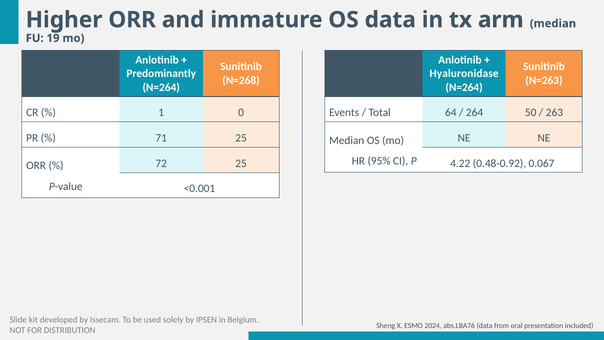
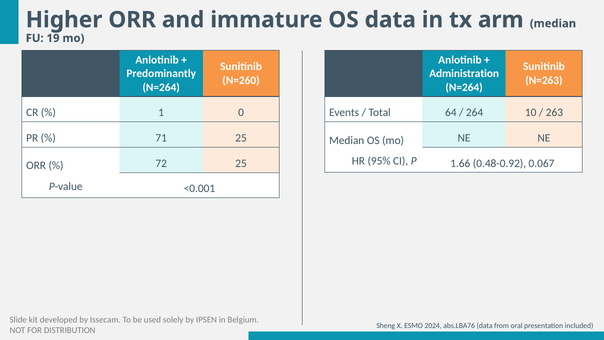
Hyaluronidase: Hyaluronidase -> Administration
N=268: N=268 -> N=260
50: 50 -> 10
4.22: 4.22 -> 1.66
